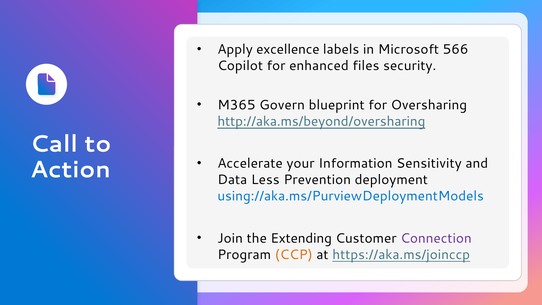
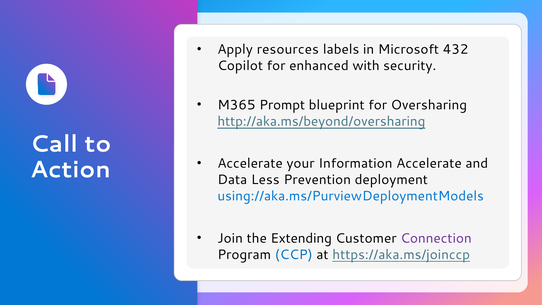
excellence: excellence -> resources
566: 566 -> 432
files: files -> with
Govern: Govern -> Prompt
Information Sensitivity: Sensitivity -> Accelerate
CCP colour: orange -> blue
